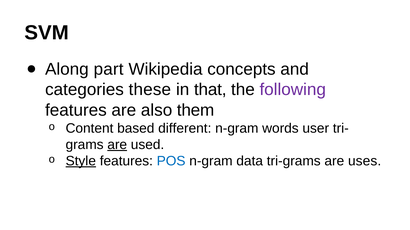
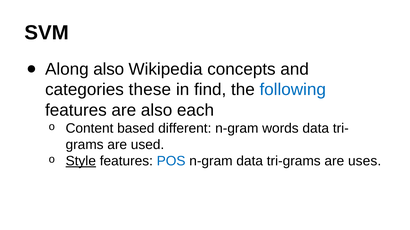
Along part: part -> also
that: that -> find
following colour: purple -> blue
them: them -> each
words user: user -> data
are at (117, 145) underline: present -> none
